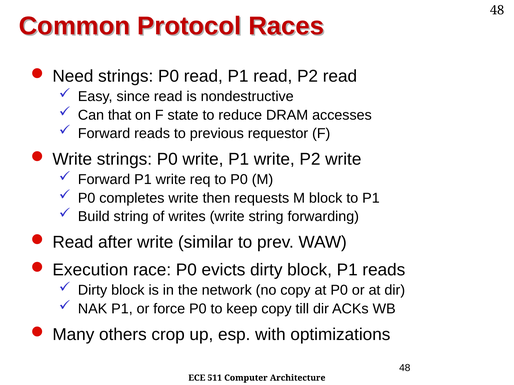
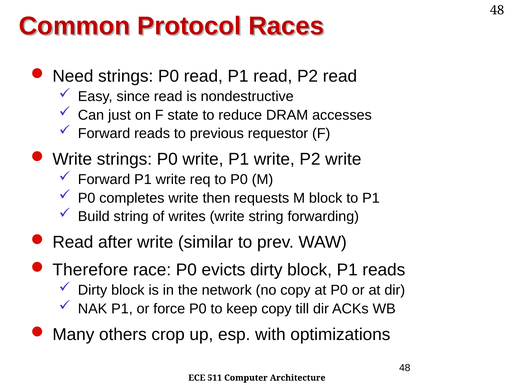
that: that -> just
Execution: Execution -> Therefore
